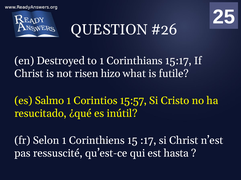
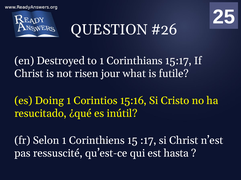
hizo: hizo -> jour
Salmo: Salmo -> Doing
15:57: 15:57 -> 15:16
